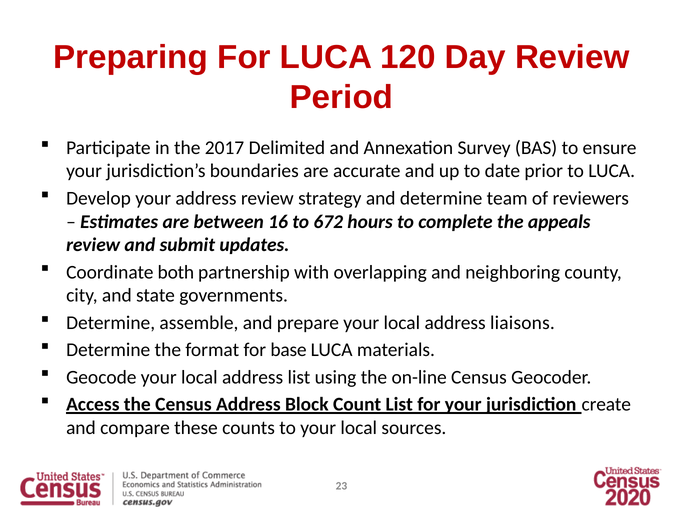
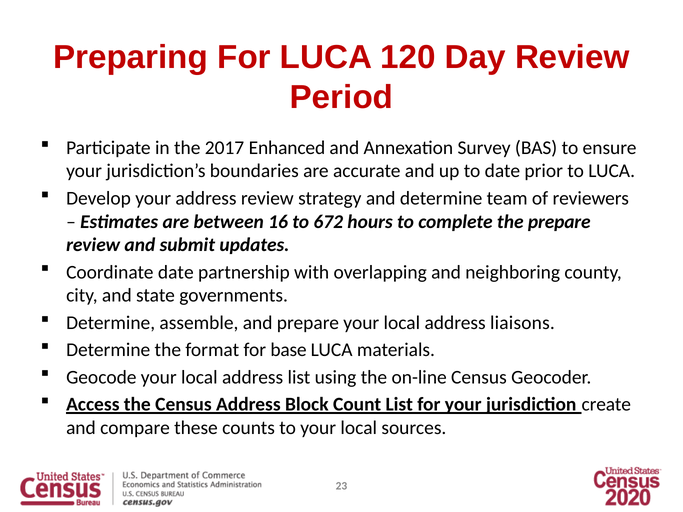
Delimited: Delimited -> Enhanced
the appeals: appeals -> prepare
Coordinate both: both -> date
